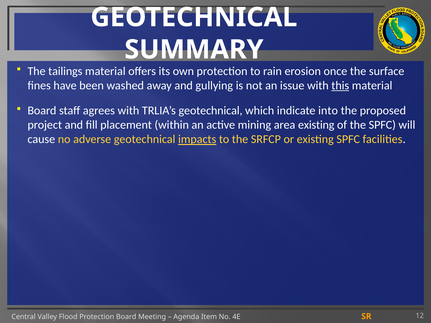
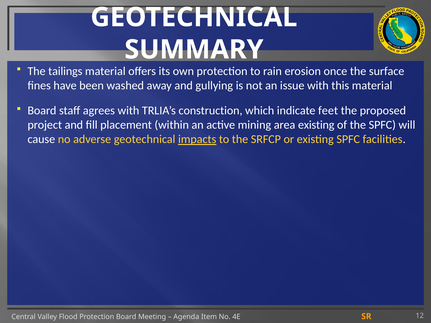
this underline: present -> none
TRLIA’s geotechnical: geotechnical -> construction
into: into -> feet
